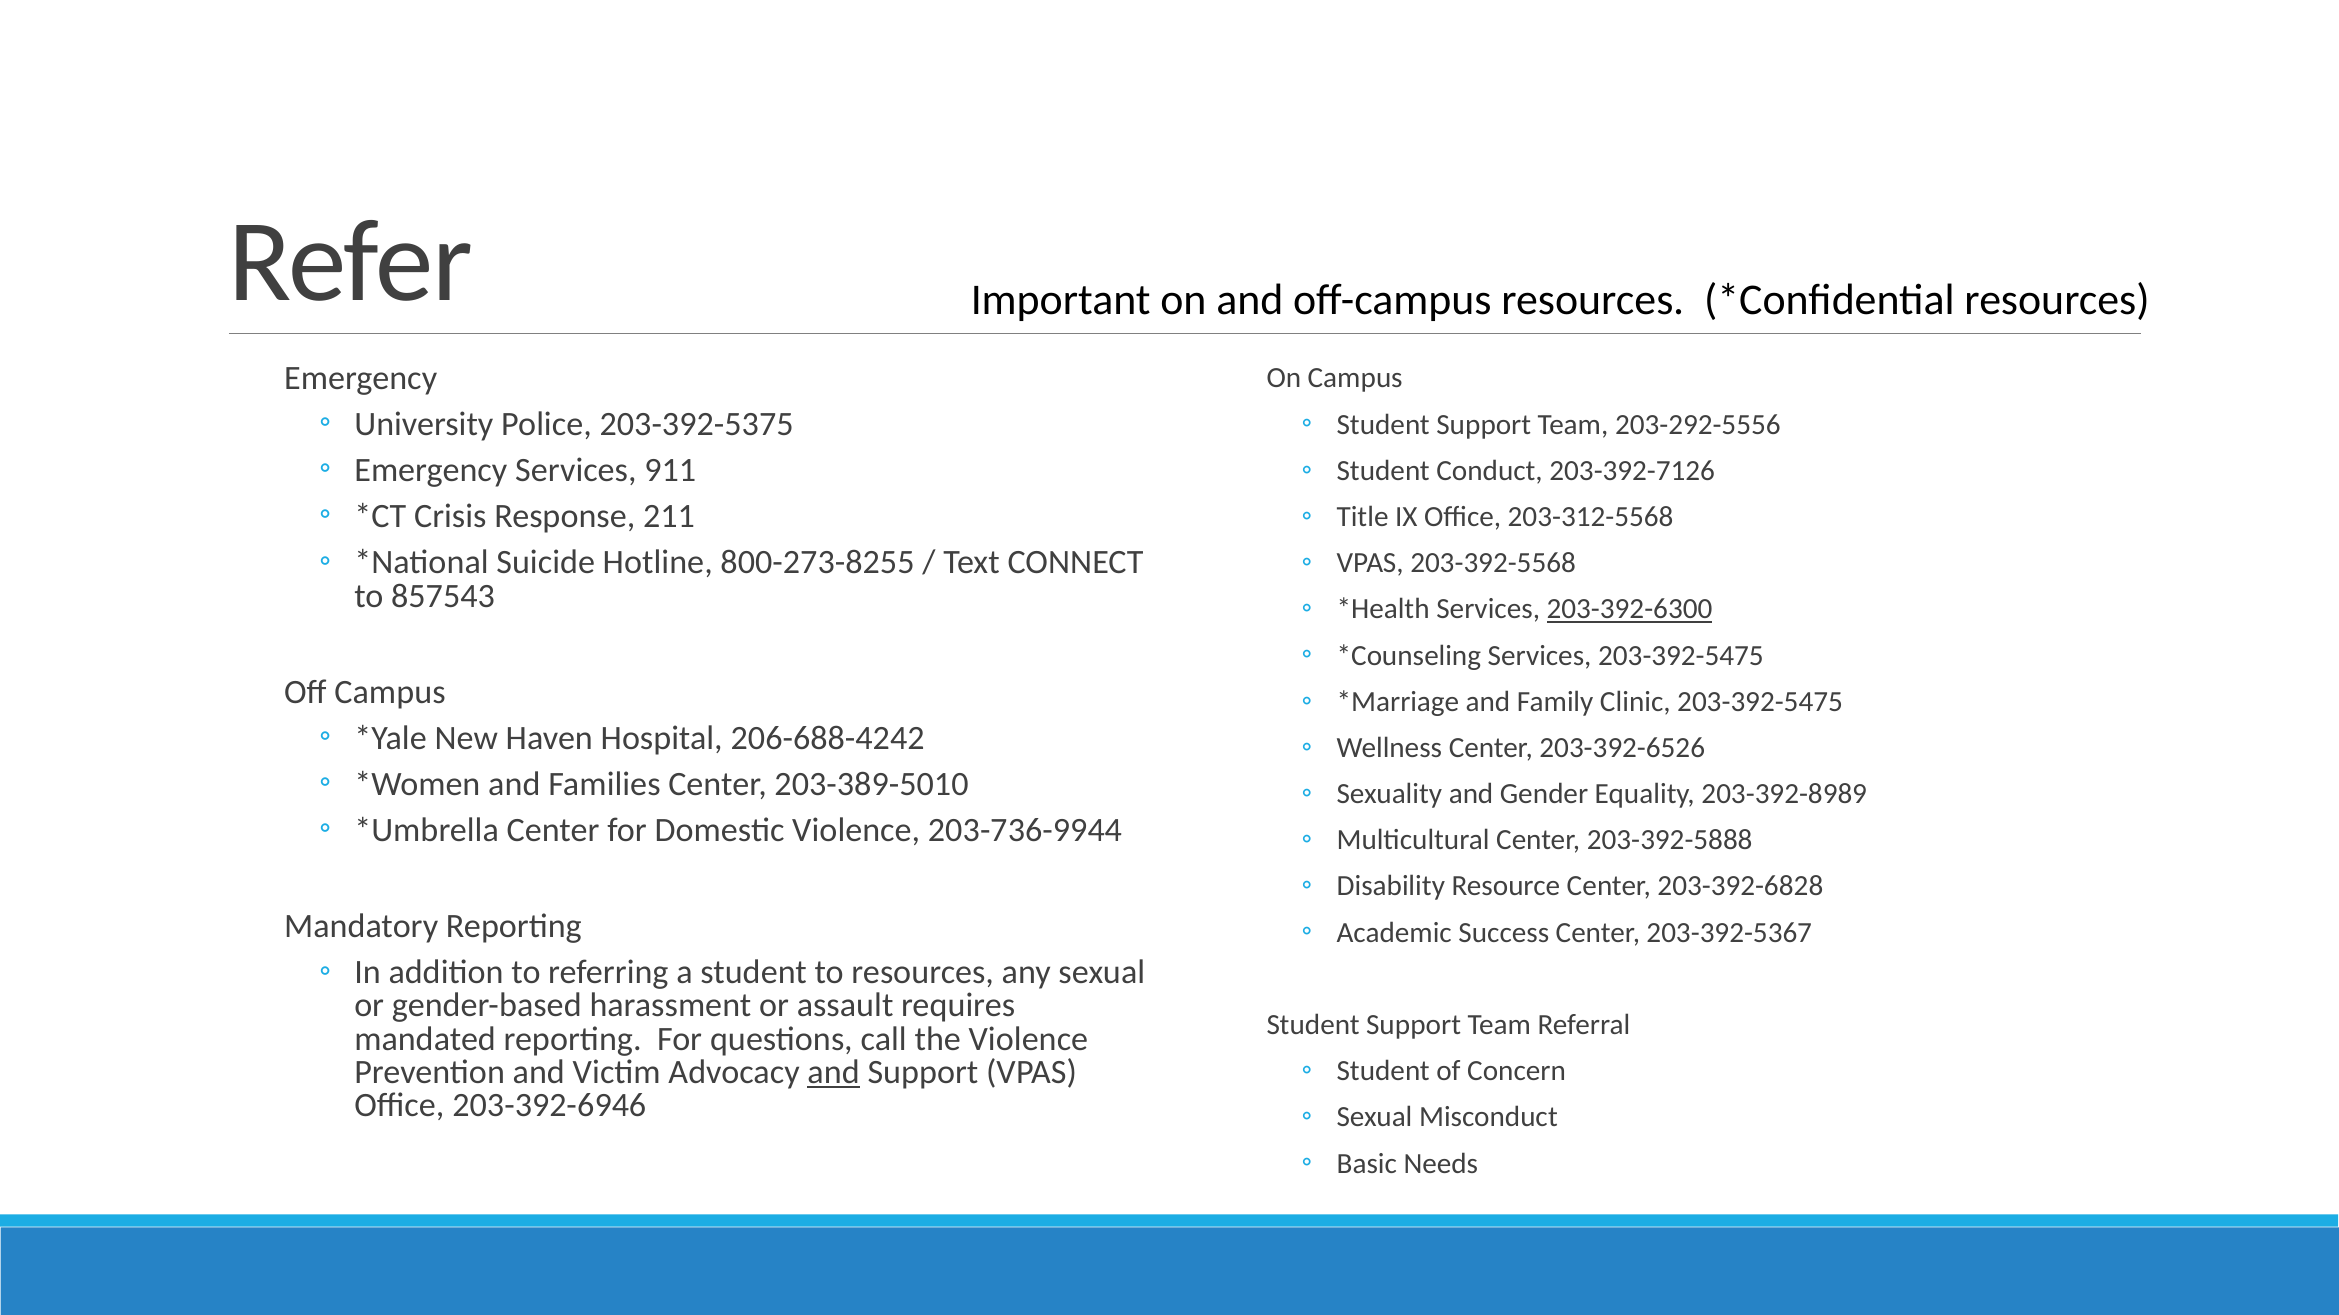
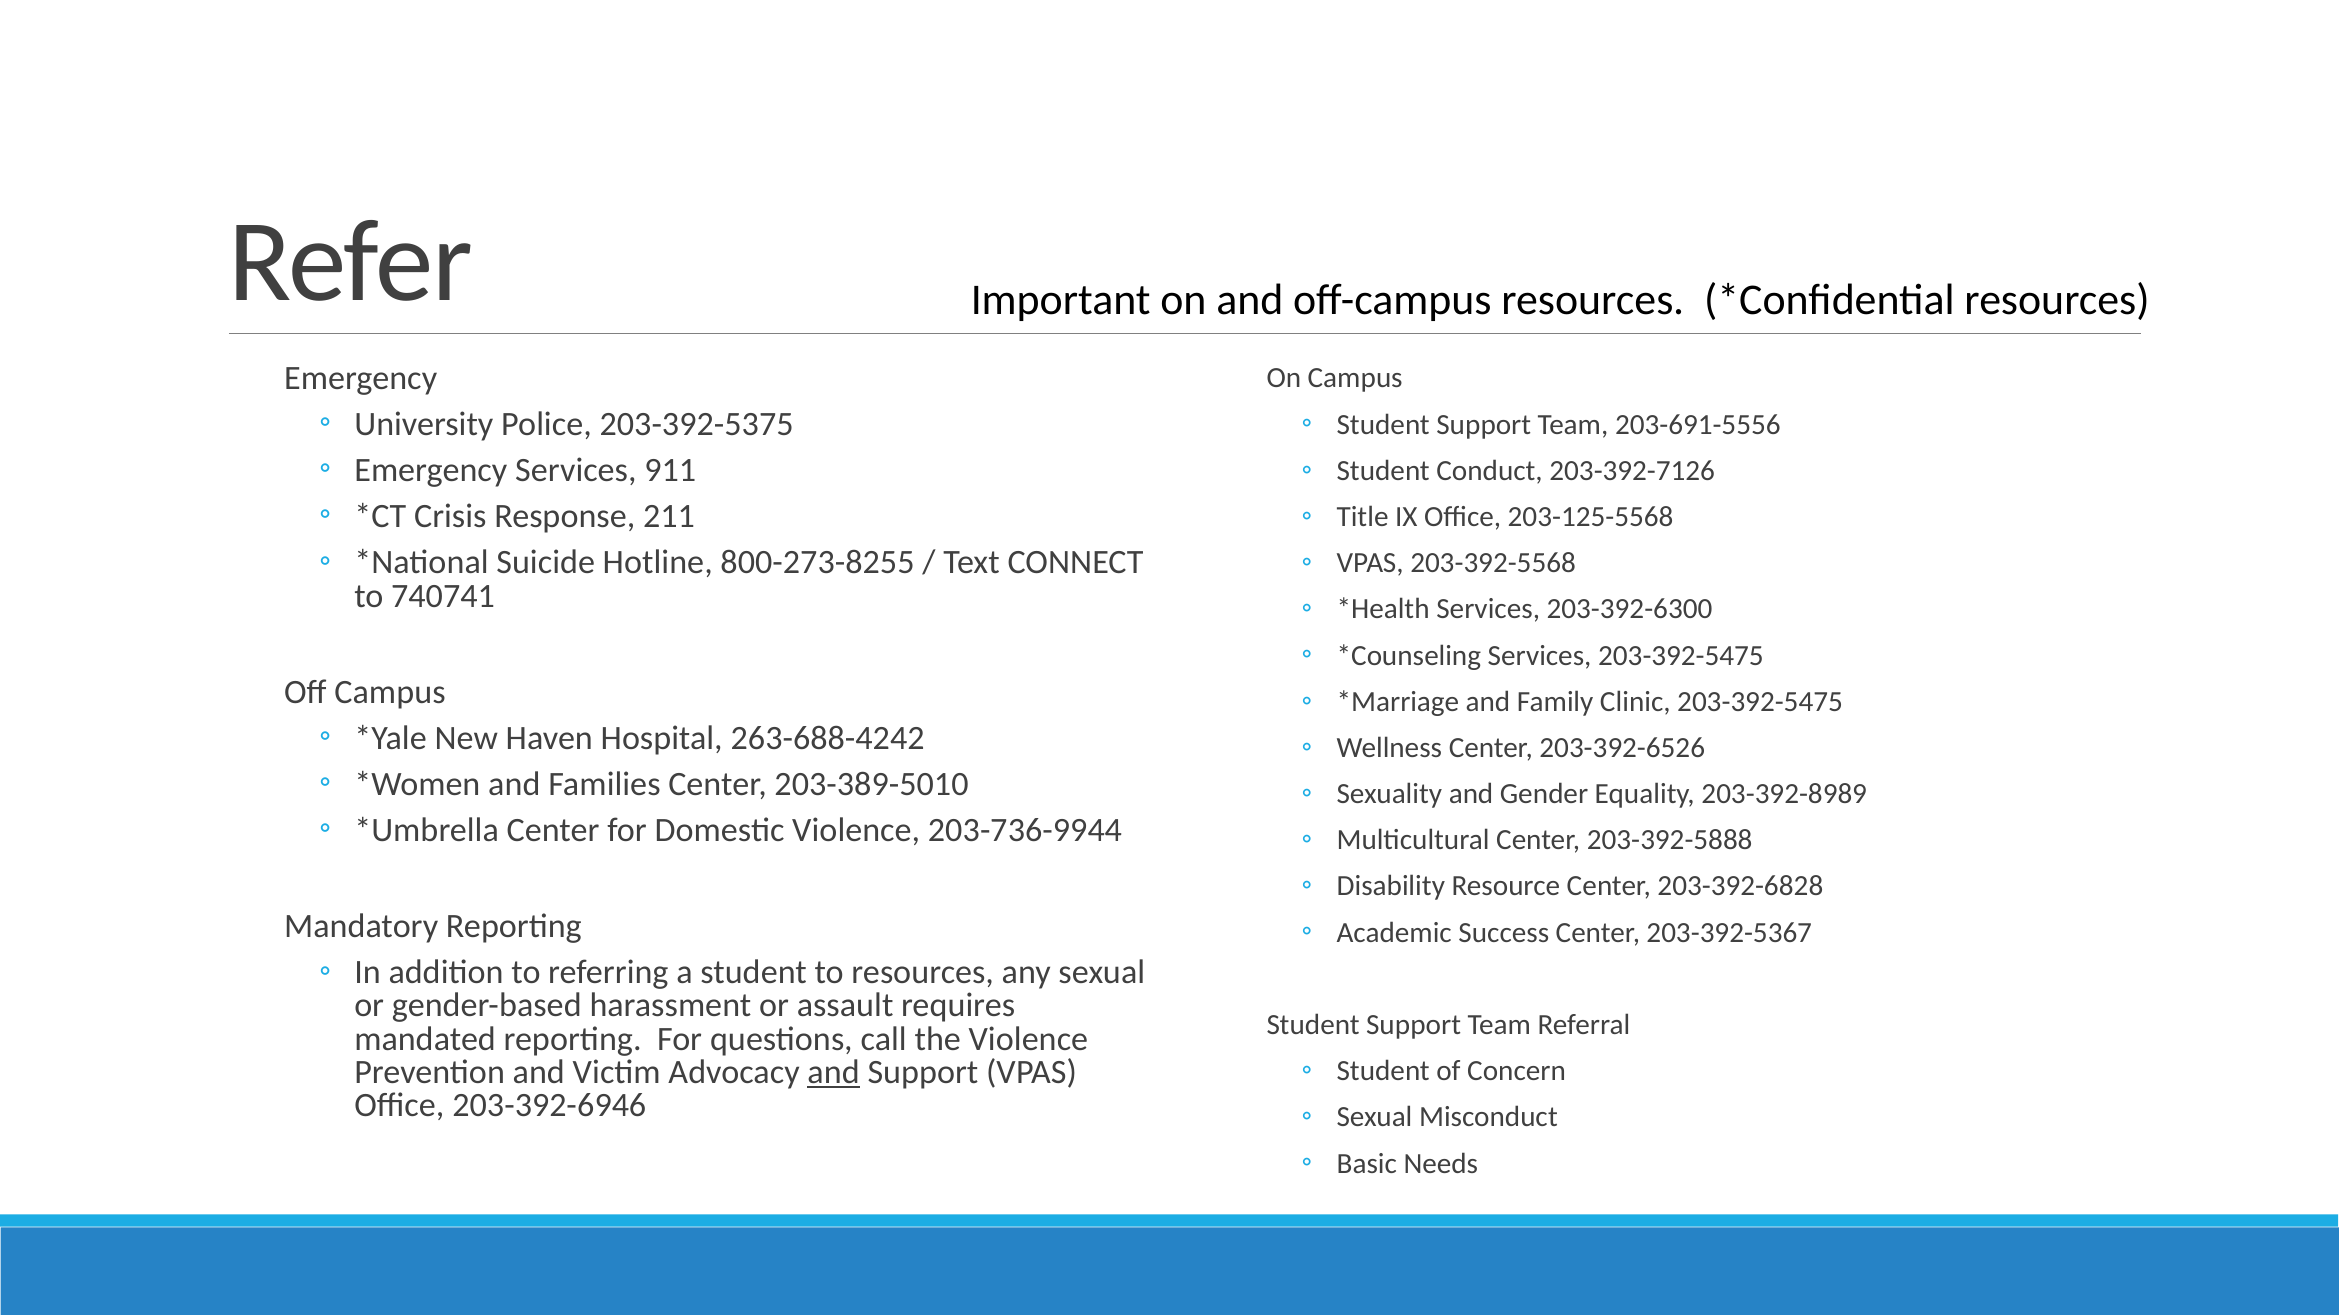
203-292-5556: 203-292-5556 -> 203-691-5556
203-312-5568: 203-312-5568 -> 203-125-5568
857543: 857543 -> 740741
203-392-6300 underline: present -> none
206-688-4242: 206-688-4242 -> 263-688-4242
